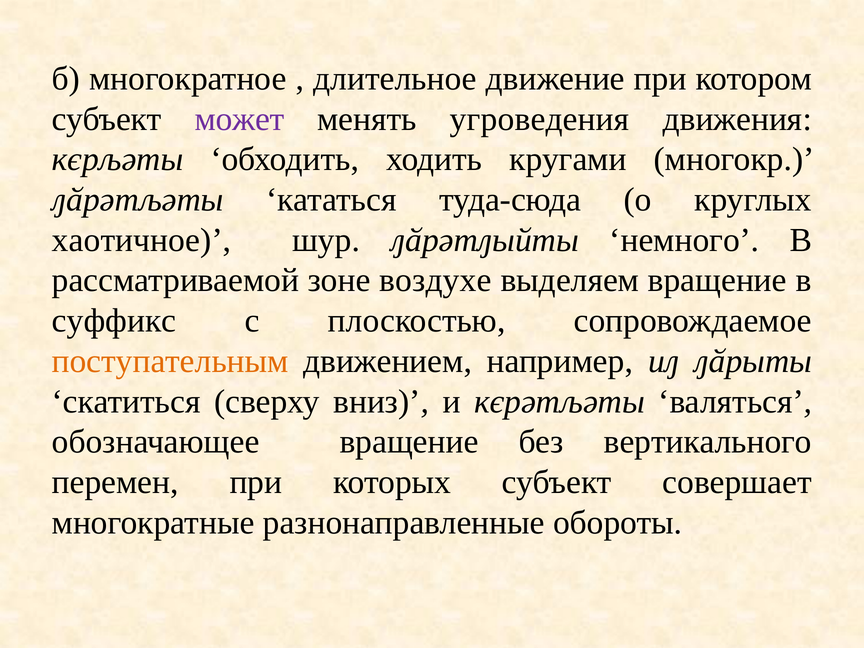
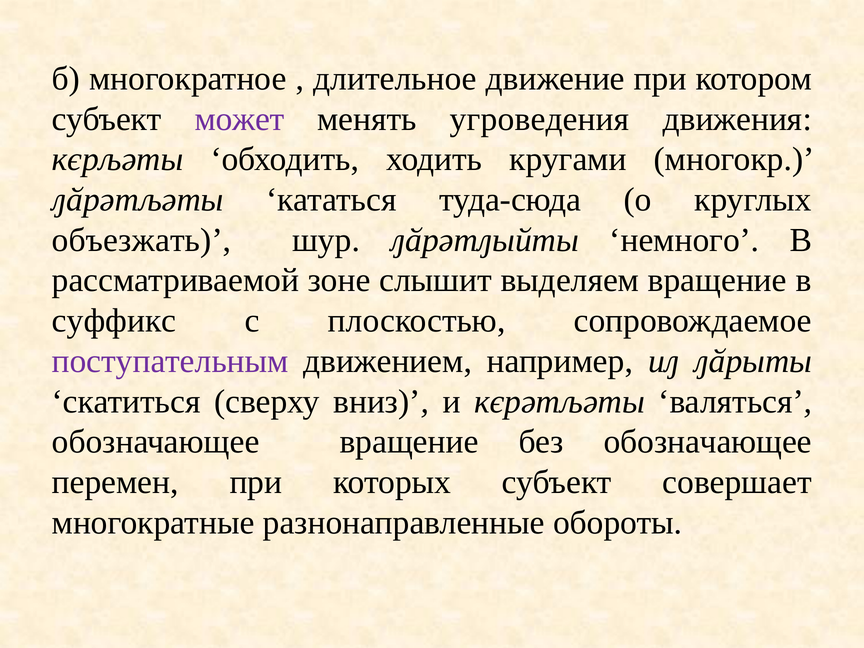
хаотичное: хаотичное -> объезжать
воздухе: воздухе -> слышит
поступательным colour: orange -> purple
без вертикального: вертикального -> обозначающее
